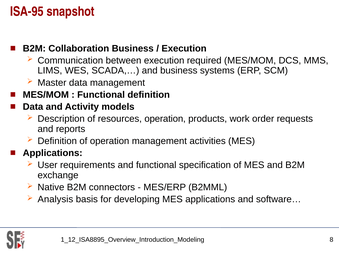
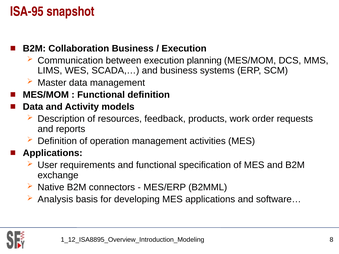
required: required -> planning
resources operation: operation -> feedback
